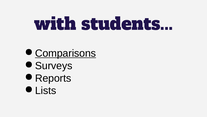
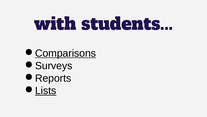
Lists underline: none -> present
